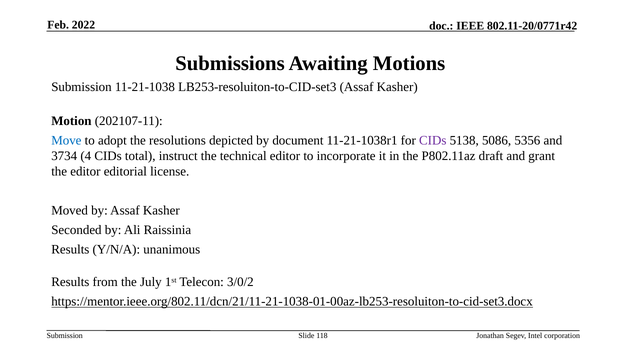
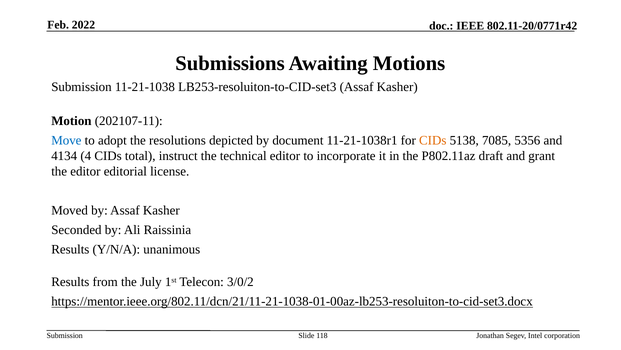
CIDs at (433, 140) colour: purple -> orange
5086: 5086 -> 7085
3734: 3734 -> 4134
